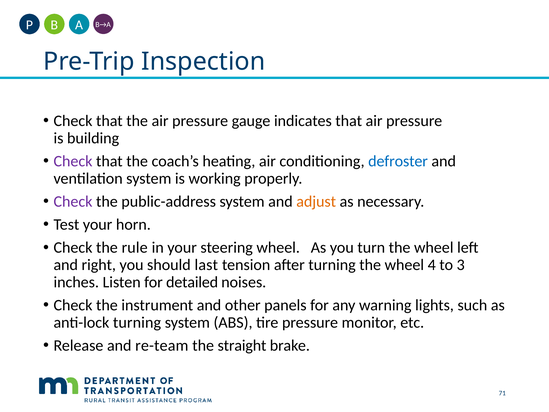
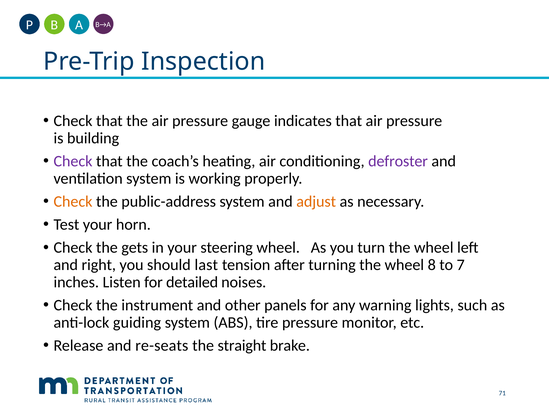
defroster colour: blue -> purple
Check at (73, 202) colour: purple -> orange
rule: rule -> gets
4: 4 -> 8
3: 3 -> 7
anti-lock turning: turning -> guiding
re-team: re-team -> re-seats
